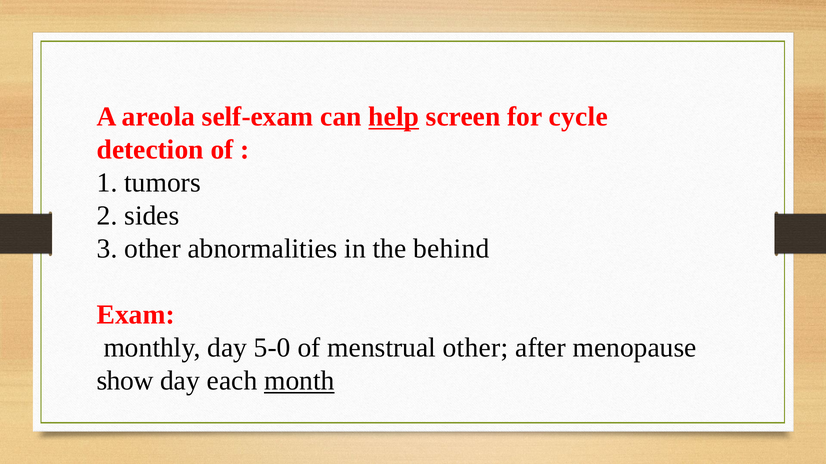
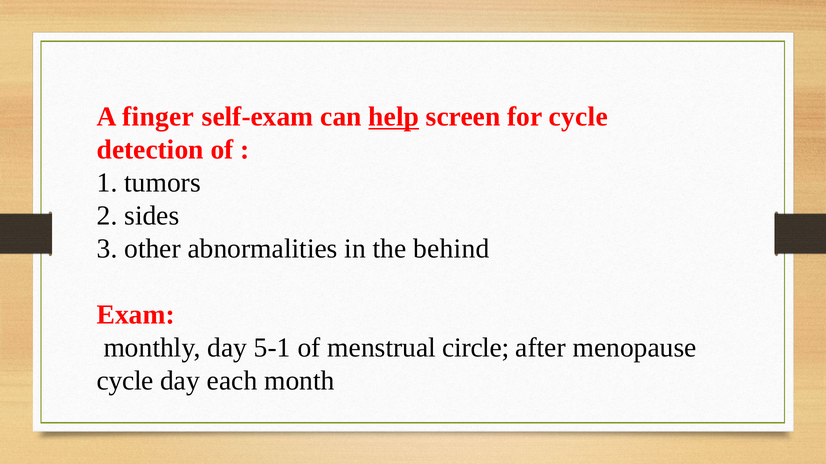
areola: areola -> finger
5-0: 5-0 -> 5-1
menstrual other: other -> circle
show at (125, 381): show -> cycle
month underline: present -> none
